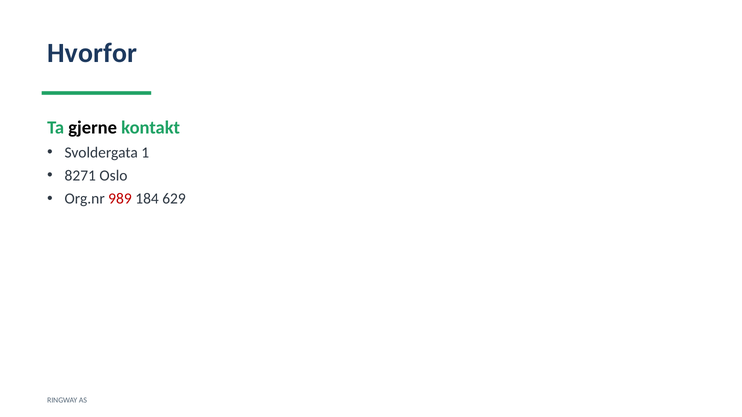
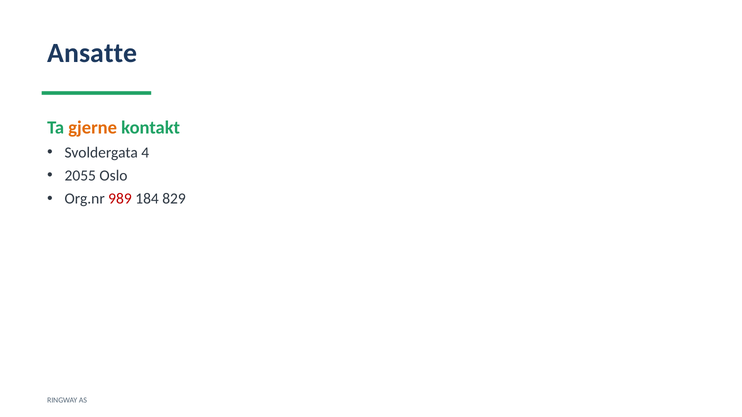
Hvorfor: Hvorfor -> Ansatte
gjerne colour: black -> orange
1: 1 -> 4
8271: 8271 -> 2055
629: 629 -> 829
